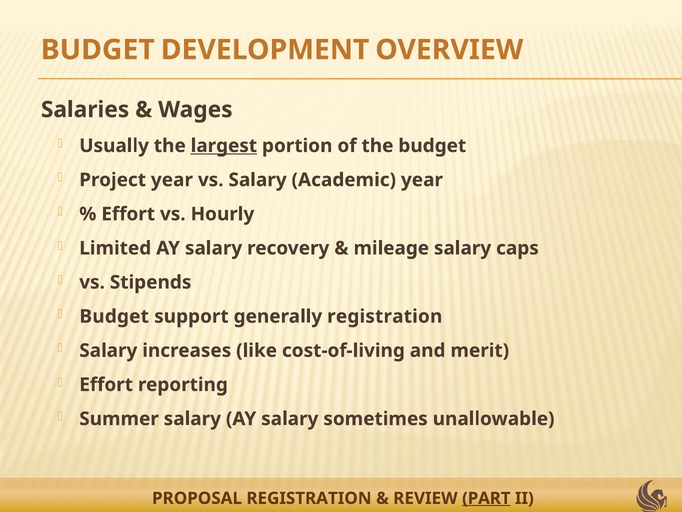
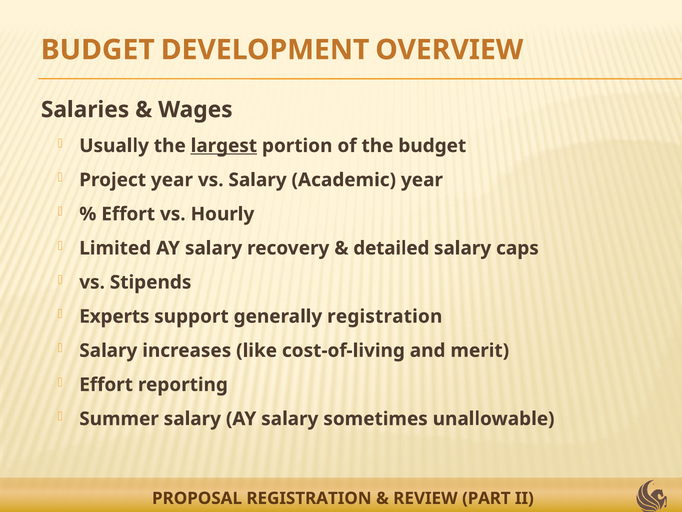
mileage: mileage -> detailed
Budget at (114, 316): Budget -> Experts
PART underline: present -> none
